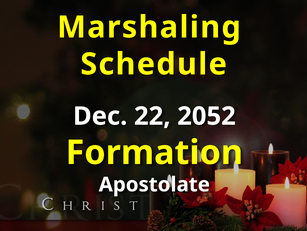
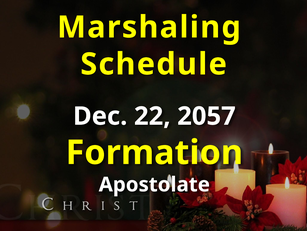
2052: 2052 -> 2057
